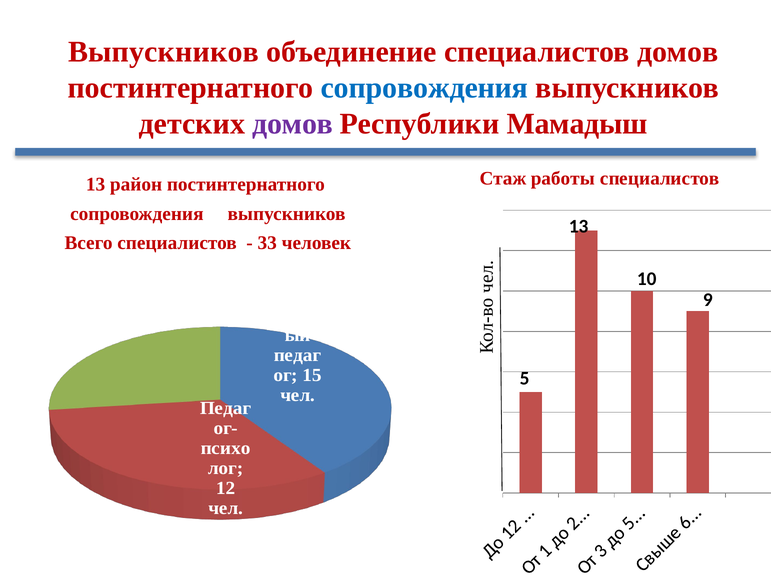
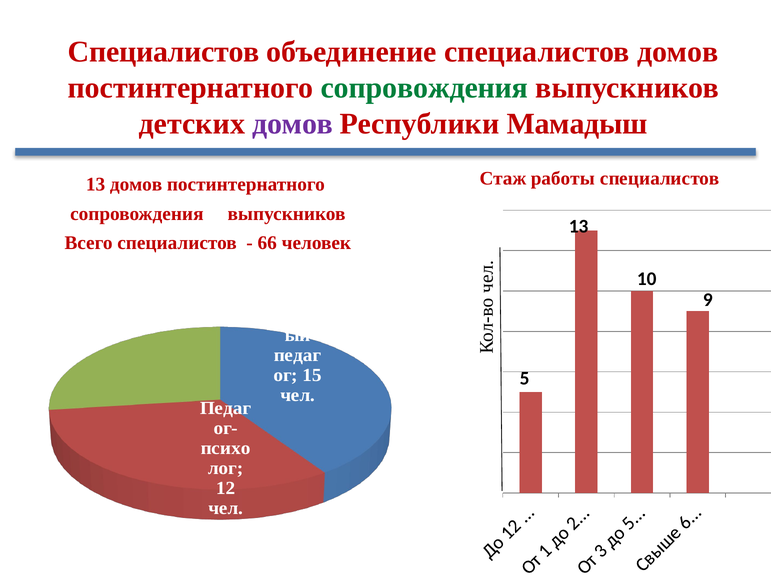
Выпускников at (164, 52): Выпускников -> Специалистов
сопровождения at (424, 88) colour: blue -> green
13 район: район -> домов
33: 33 -> 66
